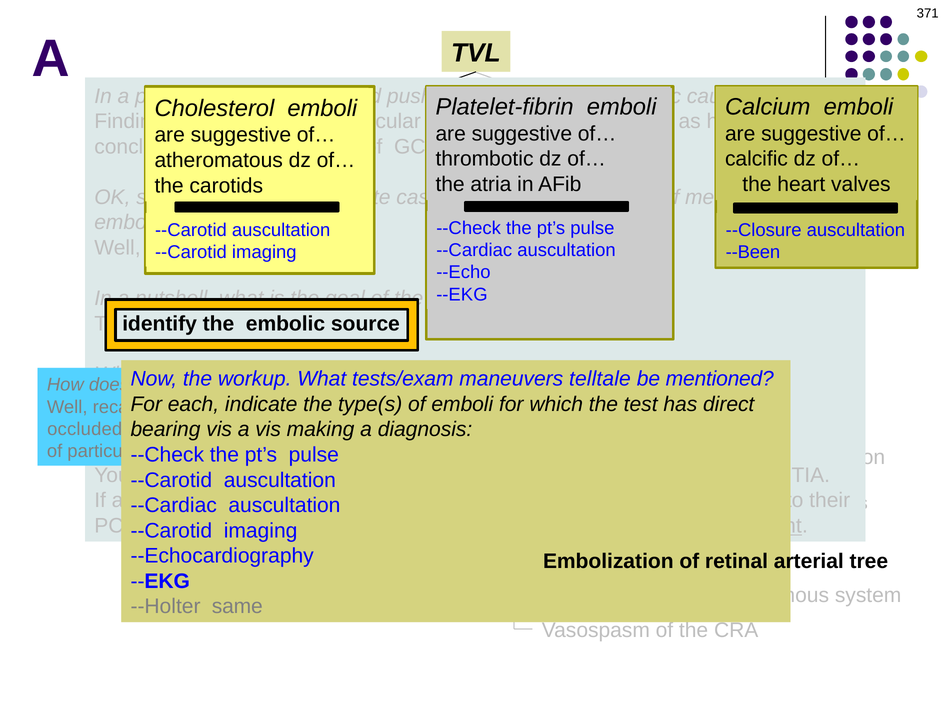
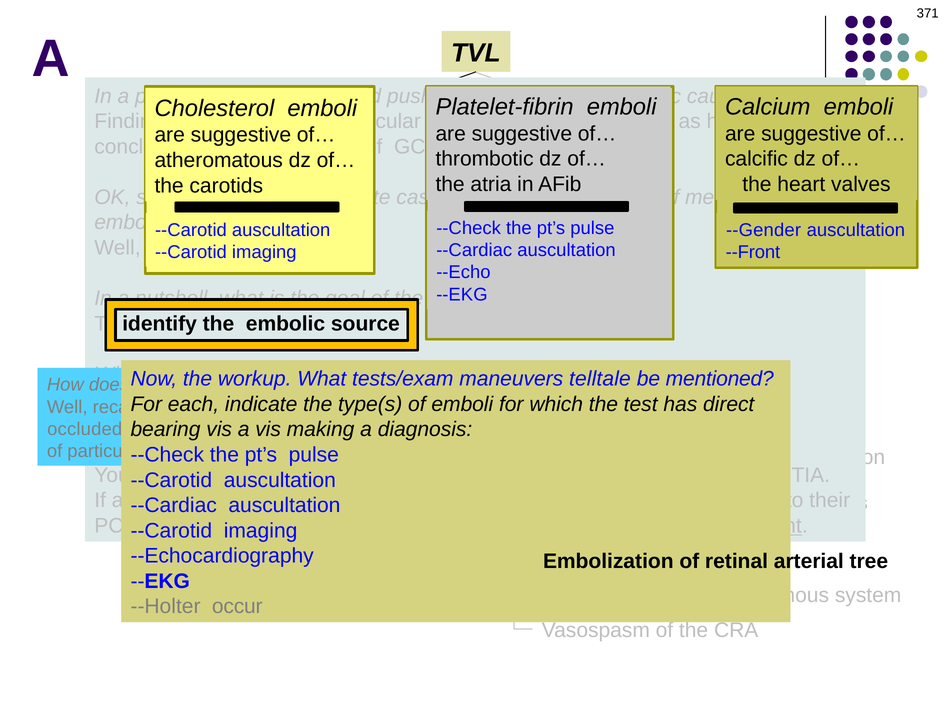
--Closure: --Closure -> --Gender
--Been: --Been -> --Front
same: same -> occur
